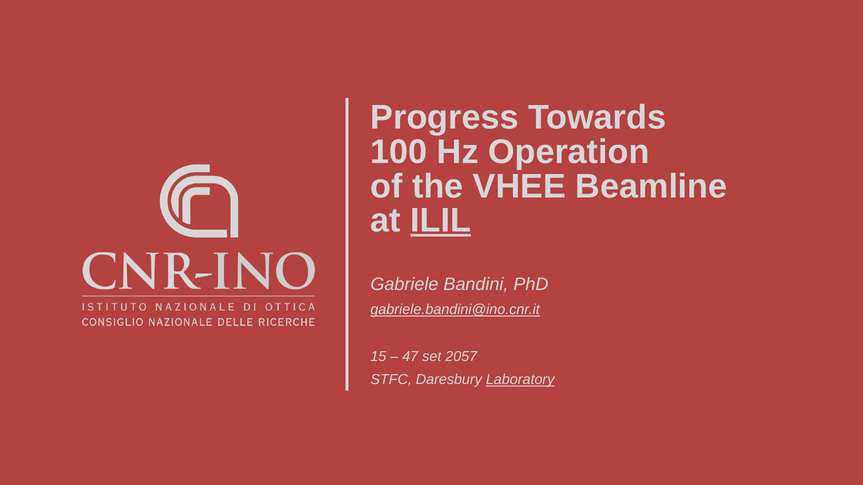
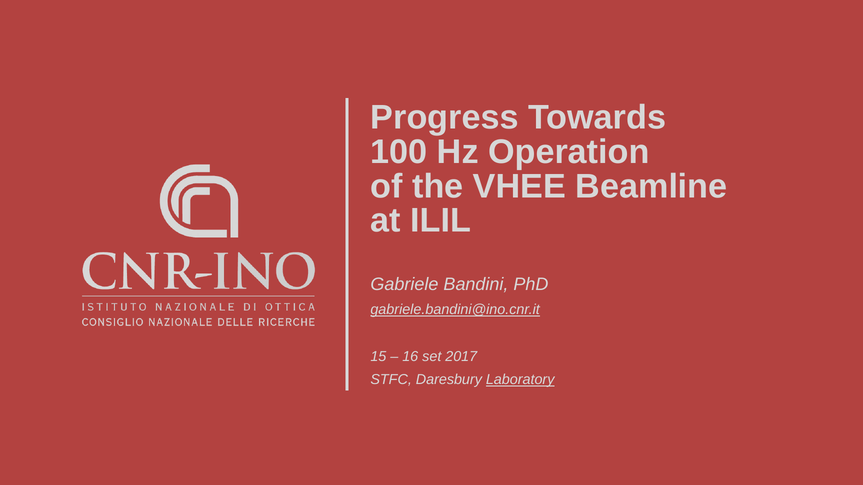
ILIL underline: present -> none
47: 47 -> 16
2057: 2057 -> 2017
